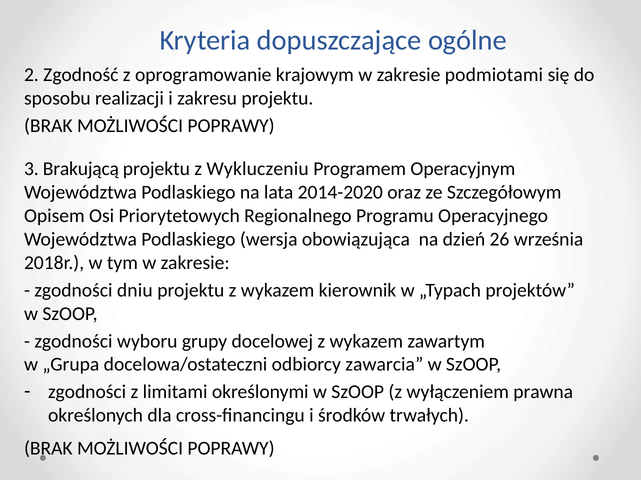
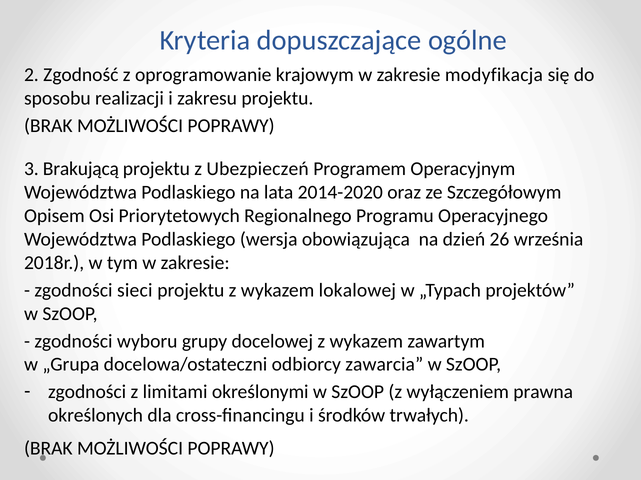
podmiotami: podmiotami -> modyfikacja
Wykluczeniu: Wykluczeniu -> Ubezpieczeń
dniu: dniu -> sieci
kierownik: kierownik -> lokalowej
